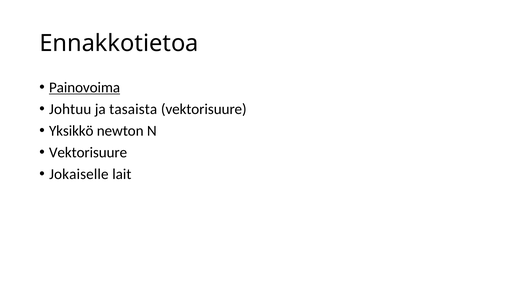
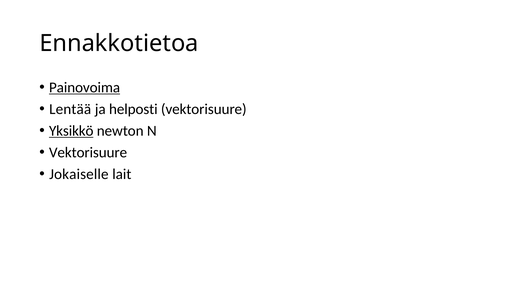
Johtuu: Johtuu -> Lentää
tasaista: tasaista -> helposti
Yksikkö underline: none -> present
